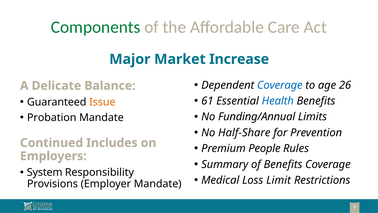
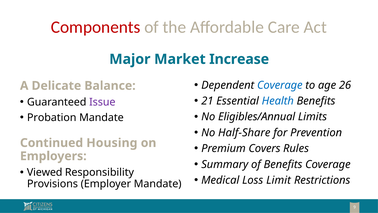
Components colour: green -> red
61: 61 -> 21
Issue colour: orange -> purple
Funding/Annual: Funding/Annual -> Eligibles/Annual
Includes: Includes -> Housing
People: People -> Covers
System: System -> Viewed
